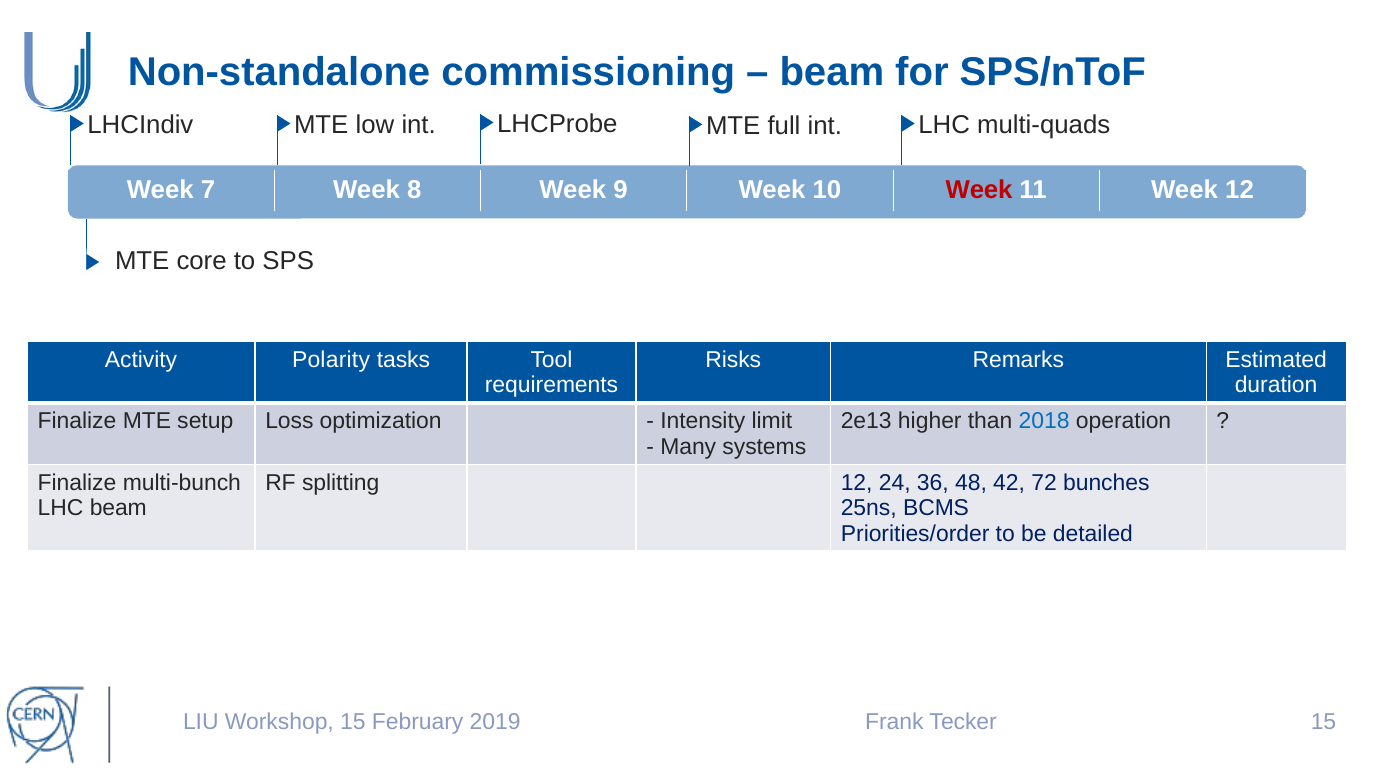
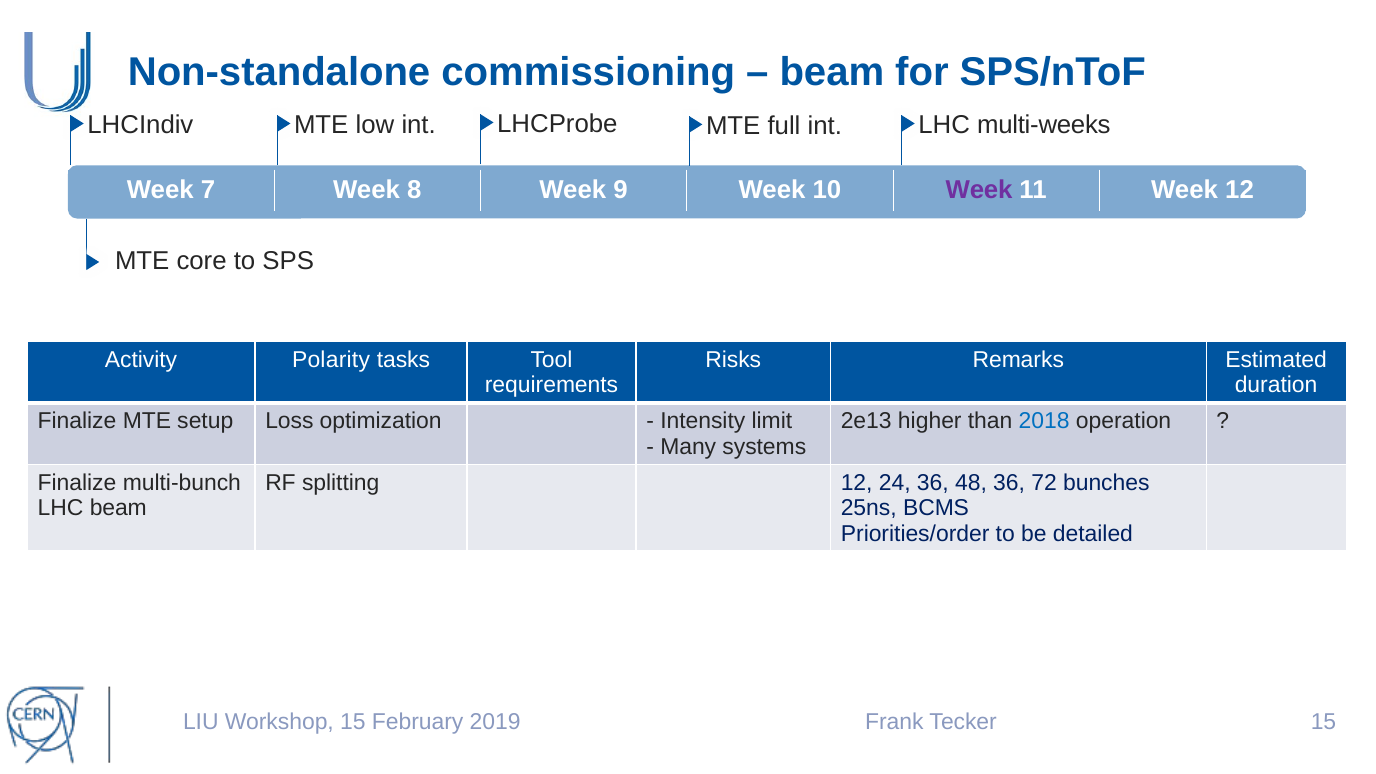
multi-quads: multi-quads -> multi-weeks
Week at (979, 190) colour: red -> purple
48 42: 42 -> 36
